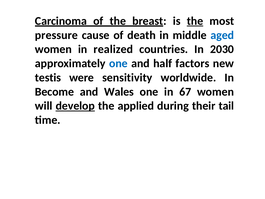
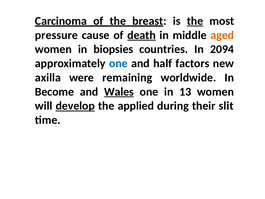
death underline: none -> present
aged colour: blue -> orange
realized: realized -> biopsies
2030: 2030 -> 2094
testis: testis -> axilla
sensitivity: sensitivity -> remaining
Wales underline: none -> present
67: 67 -> 13
tail: tail -> slit
